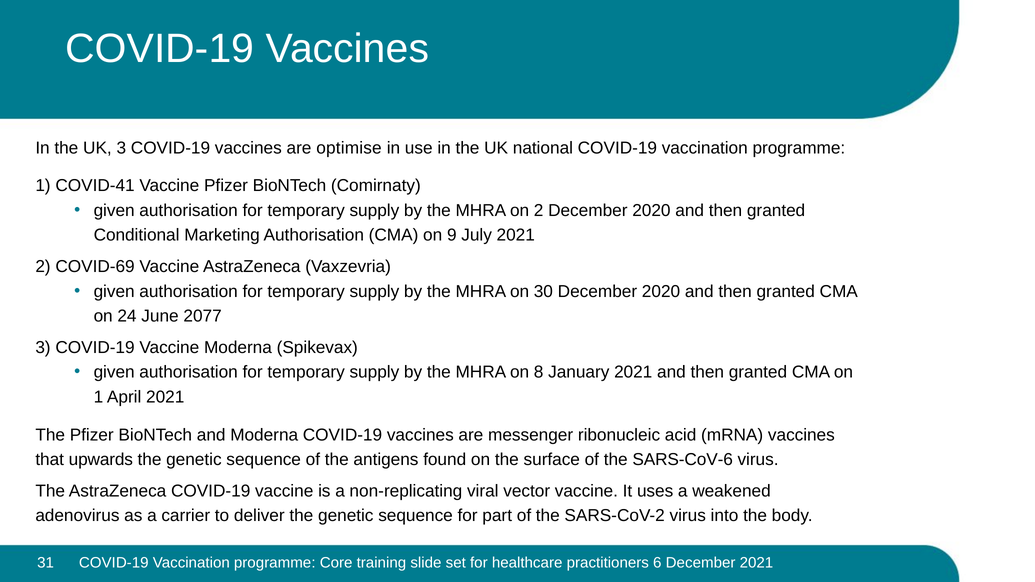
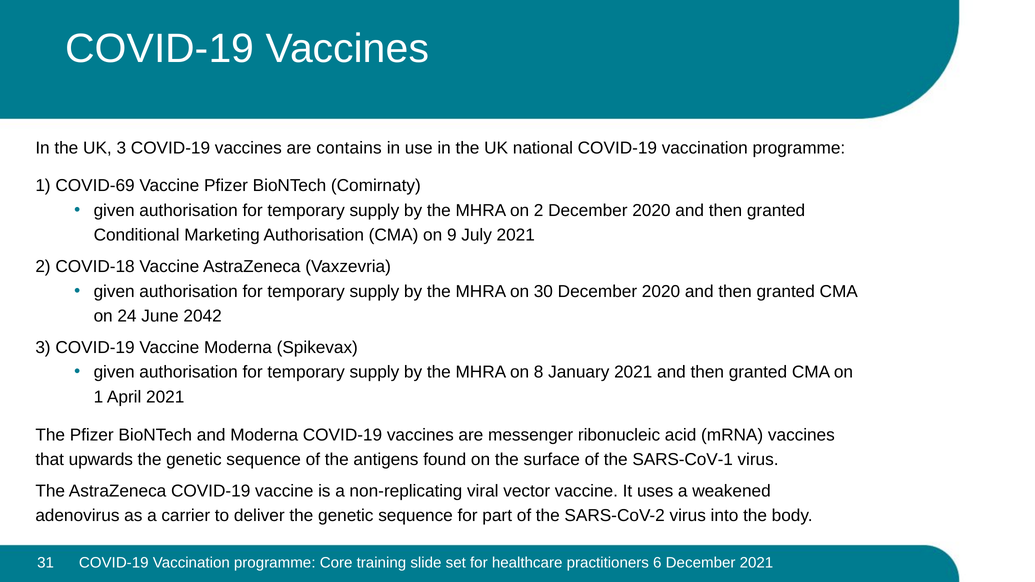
optimise: optimise -> contains
COVID-41: COVID-41 -> COVID-69
COVID-69: COVID-69 -> COVID-18
2077: 2077 -> 2042
SARS-CoV-6: SARS-CoV-6 -> SARS-CoV-1
